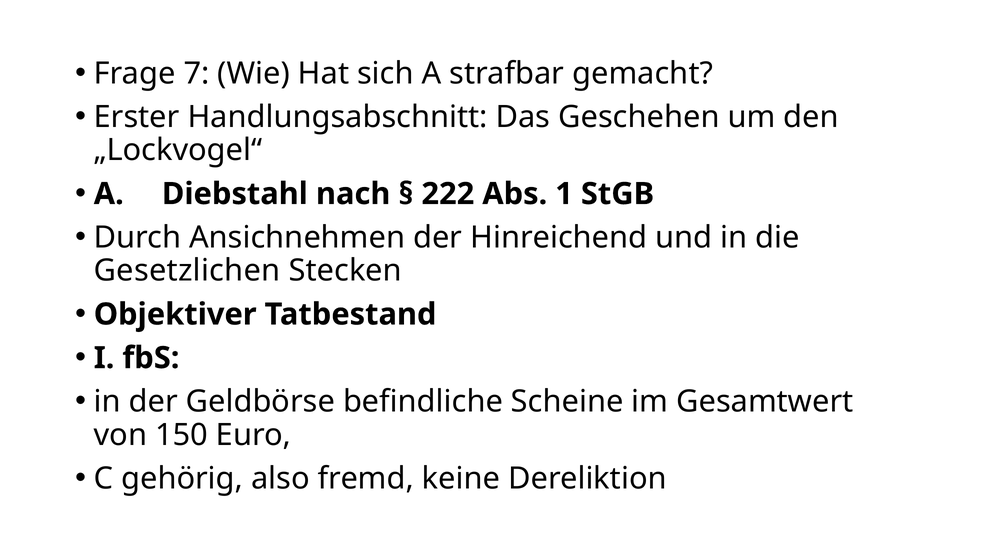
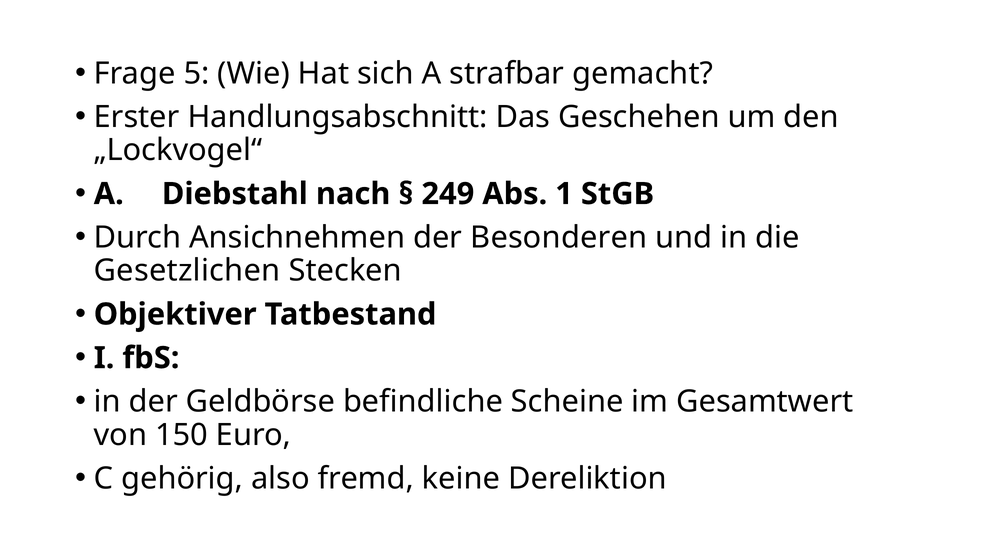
7: 7 -> 5
222: 222 -> 249
Hinreichend: Hinreichend -> Besonderen
